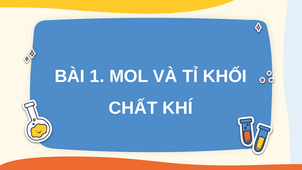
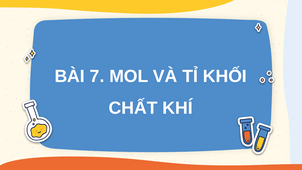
1: 1 -> 7
